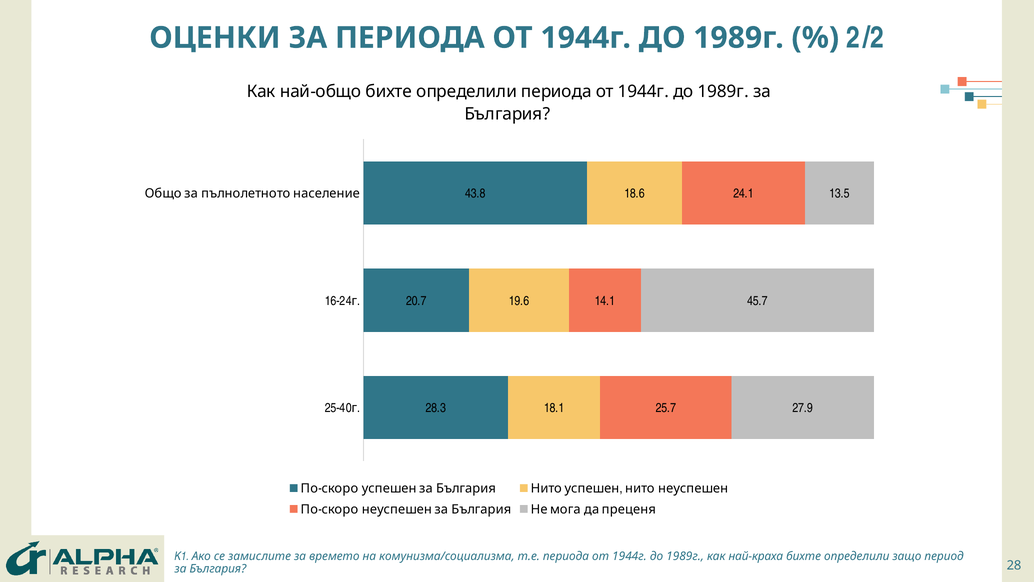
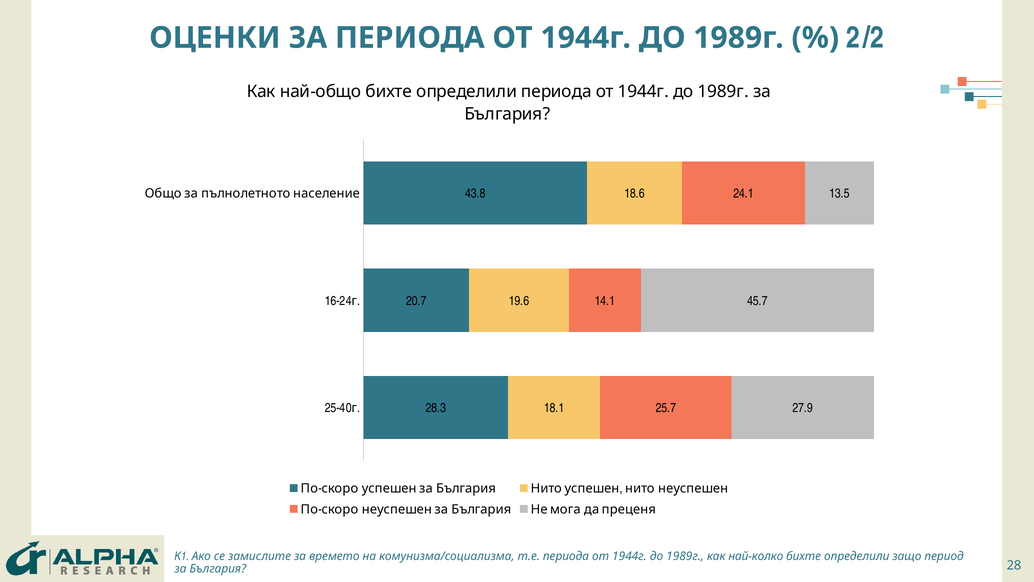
най-краха: най-краха -> най-колко
